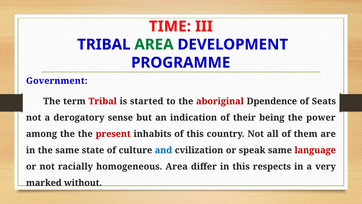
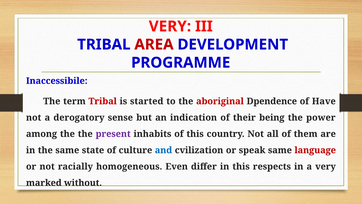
TIME at (170, 26): TIME -> VERY
AREA at (154, 44) colour: green -> red
Government: Government -> Inaccessibile
Seats: Seats -> Have
present colour: red -> purple
homogeneous Area: Area -> Even
